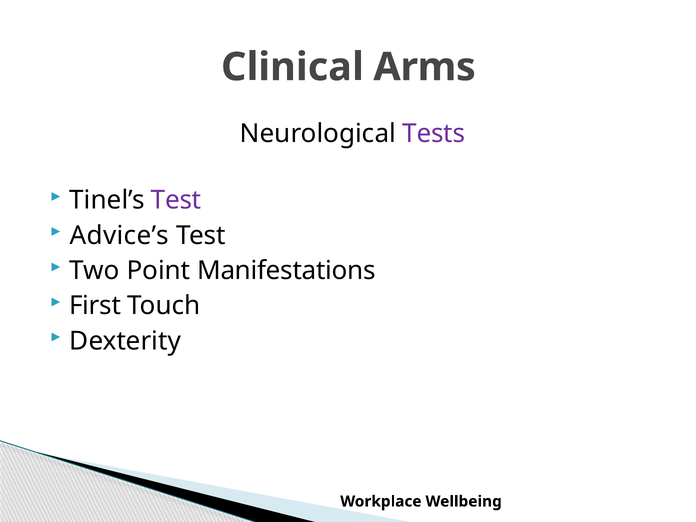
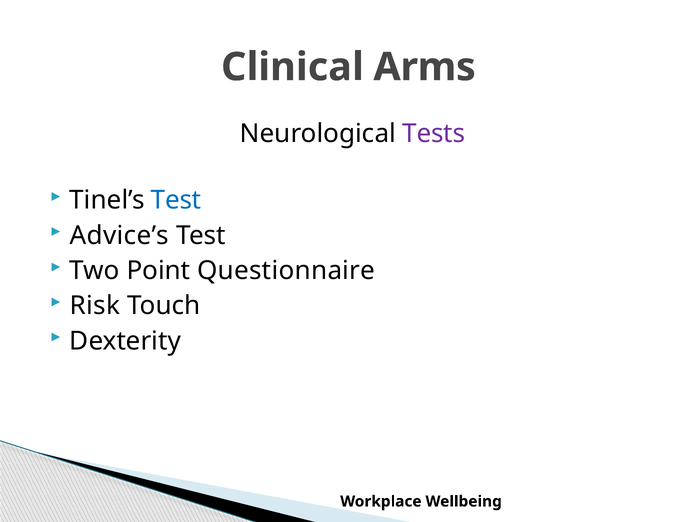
Test at (176, 200) colour: purple -> blue
Manifestations: Manifestations -> Questionnaire
First: First -> Risk
